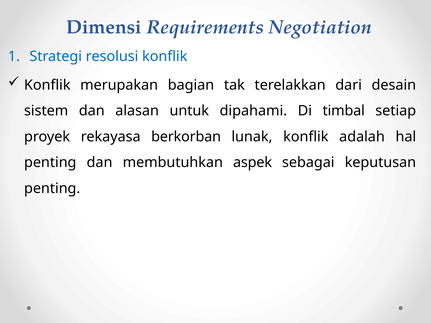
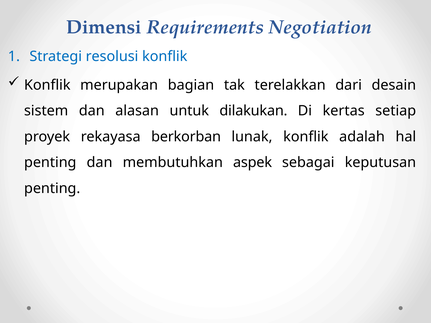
dipahami: dipahami -> dilakukan
timbal: timbal -> kertas
